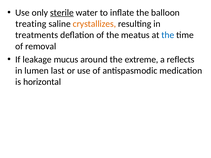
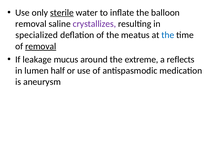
treating at (31, 24): treating -> removal
crystallizes colour: orange -> purple
treatments: treatments -> specialized
removal at (41, 46) underline: none -> present
last: last -> half
horizontal: horizontal -> aneurysm
